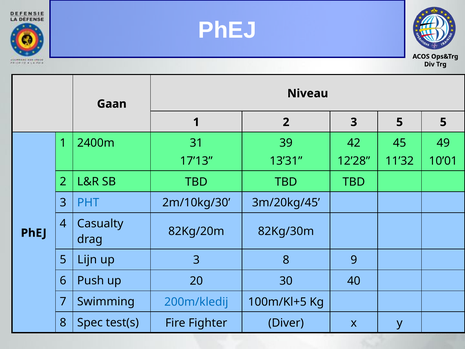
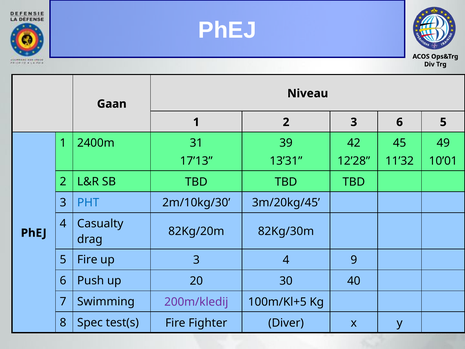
3 5: 5 -> 6
5 Lijn: Lijn -> Fire
3 8: 8 -> 4
200m/kledij colour: blue -> purple
